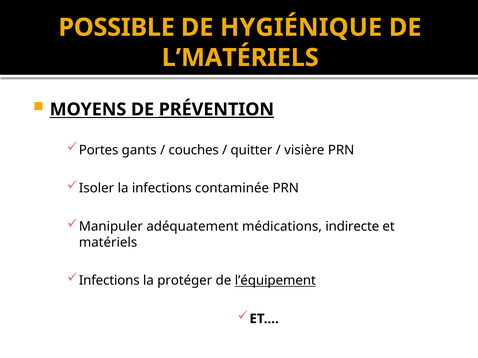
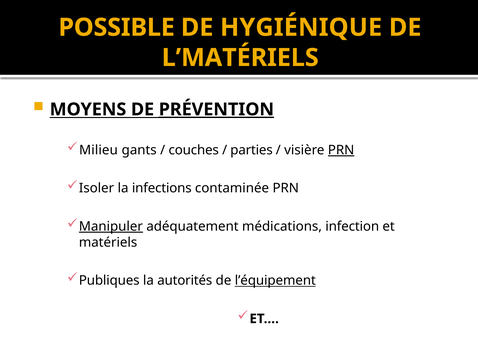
Portes: Portes -> Milieu
quitter: quitter -> parties
PRN at (341, 150) underline: none -> present
Manipuler underline: none -> present
indirecte: indirecte -> infection
Infections at (109, 281): Infections -> Publiques
protéger: protéger -> autorités
